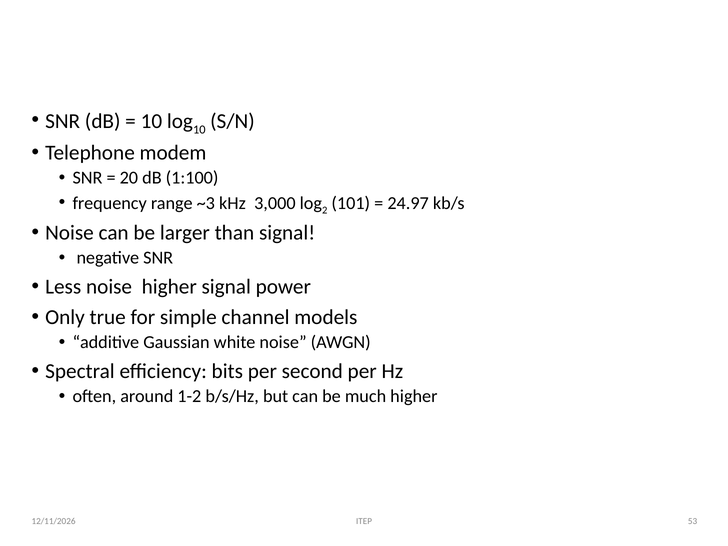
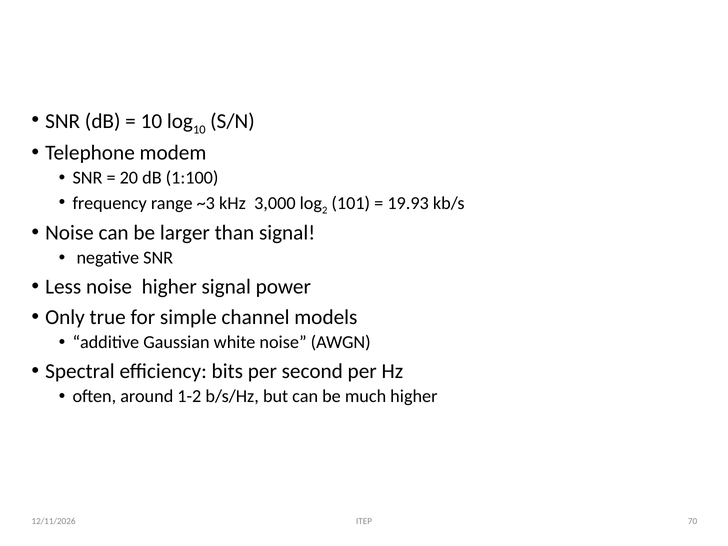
24.97: 24.97 -> 19.93
53: 53 -> 70
